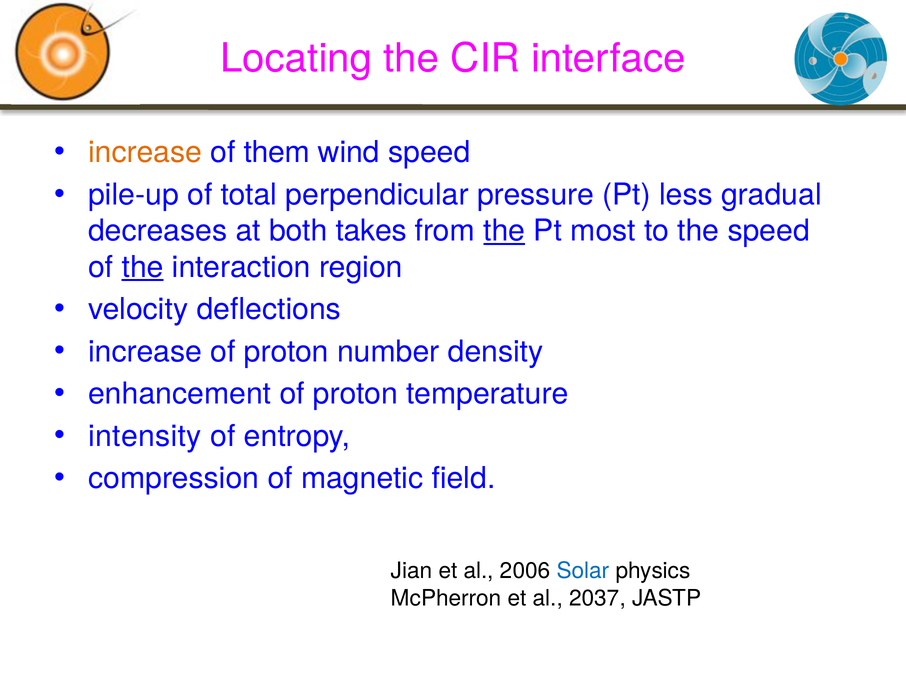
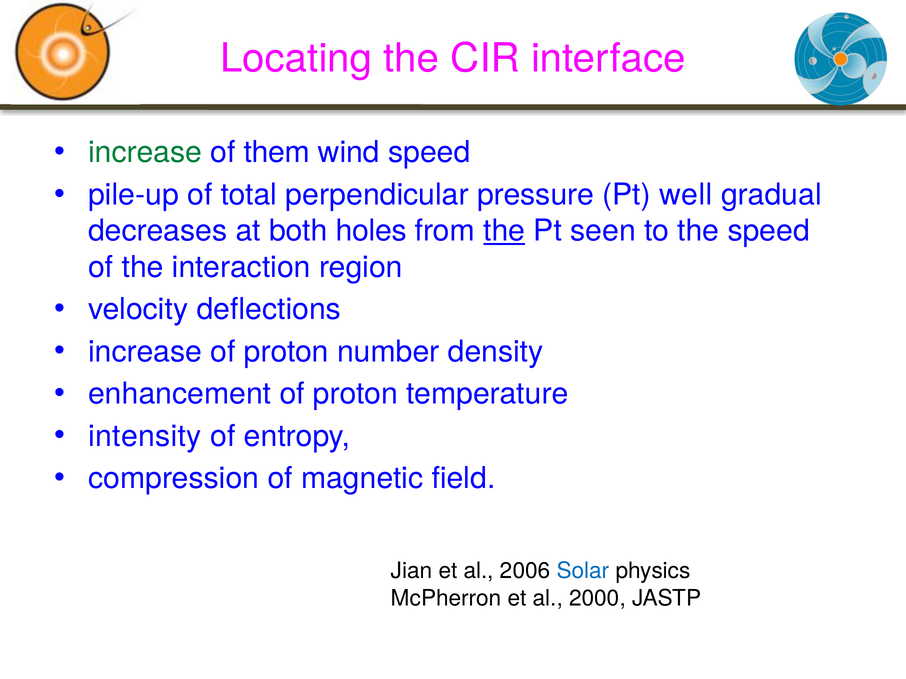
increase at (145, 153) colour: orange -> green
less: less -> well
takes: takes -> holes
most: most -> seen
the at (143, 267) underline: present -> none
2037: 2037 -> 2000
